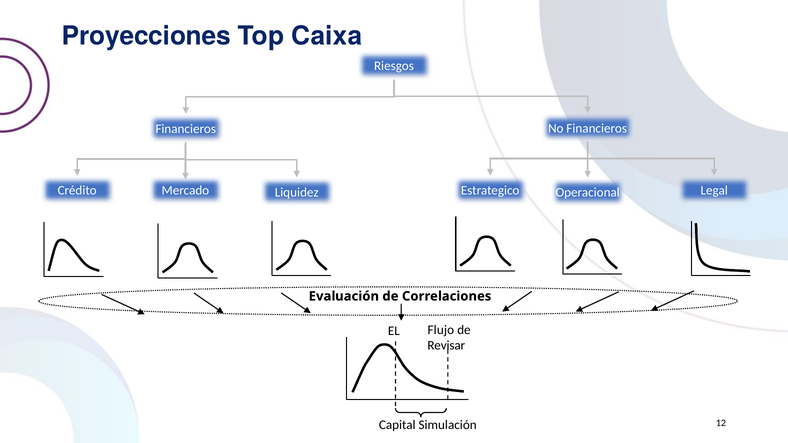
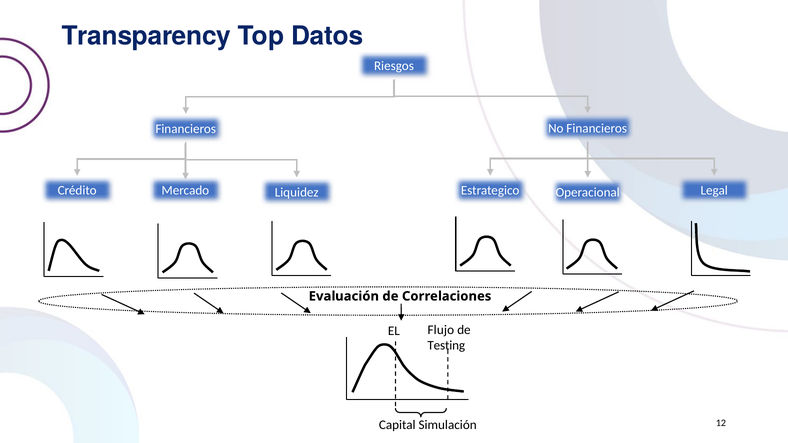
Proyecciones: Proyecciones -> Transparency
Caixa: Caixa -> Datos
Revisar: Revisar -> Testing
